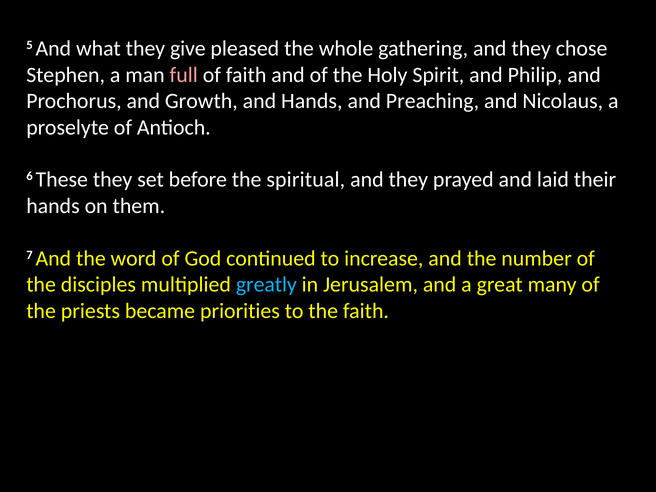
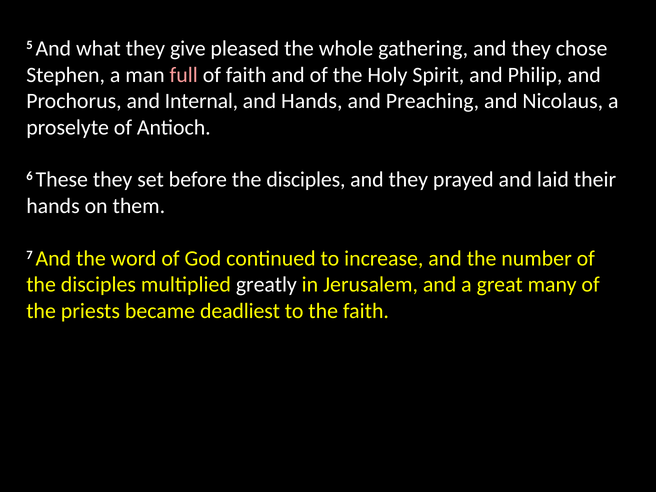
Growth: Growth -> Internal
before the spiritual: spiritual -> disciples
greatly colour: light blue -> white
priorities: priorities -> deadliest
